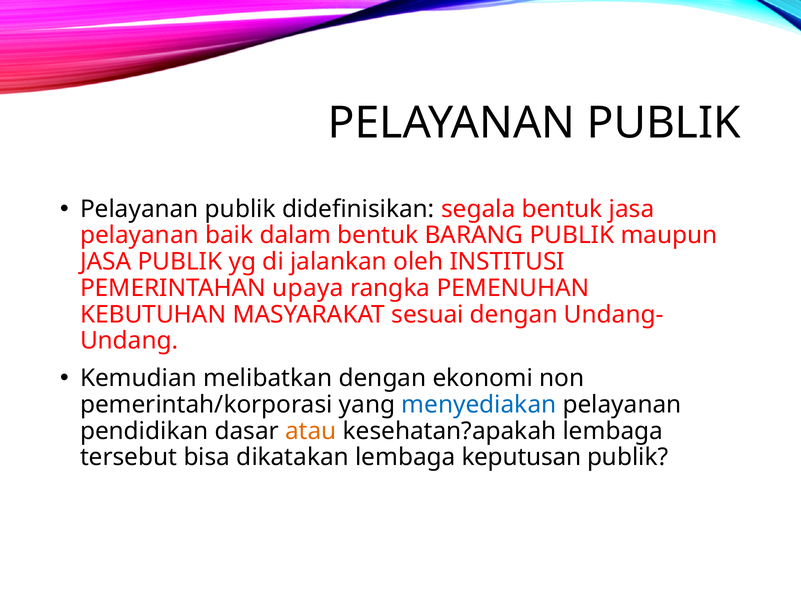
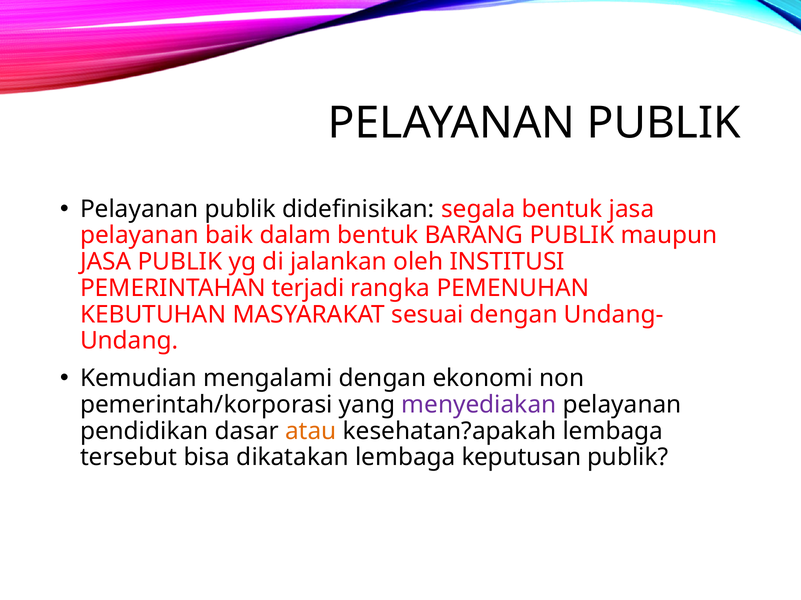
upaya: upaya -> terjadi
melibatkan: melibatkan -> mengalami
menyediakan colour: blue -> purple
